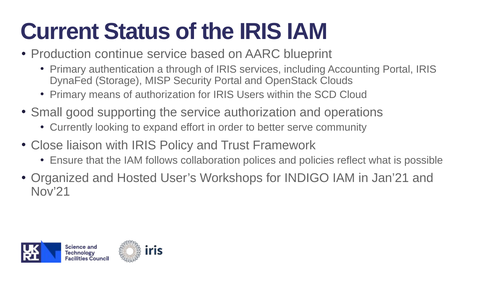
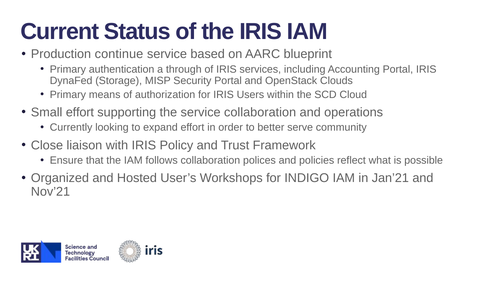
Small good: good -> effort
service authorization: authorization -> collaboration
